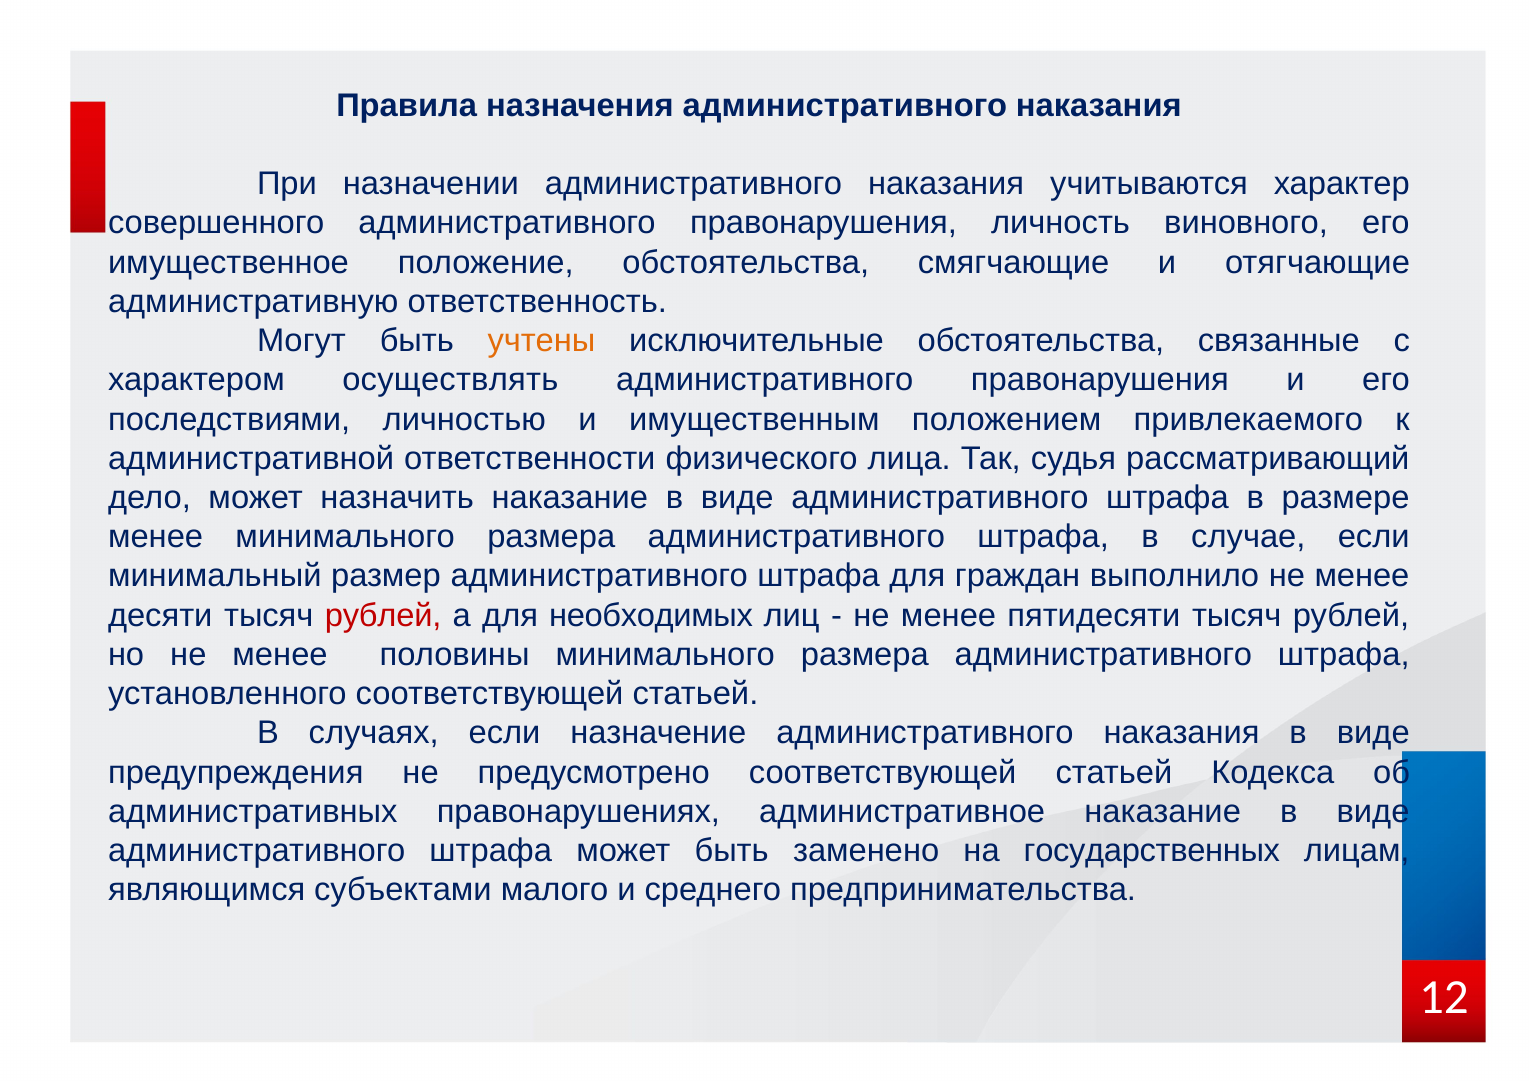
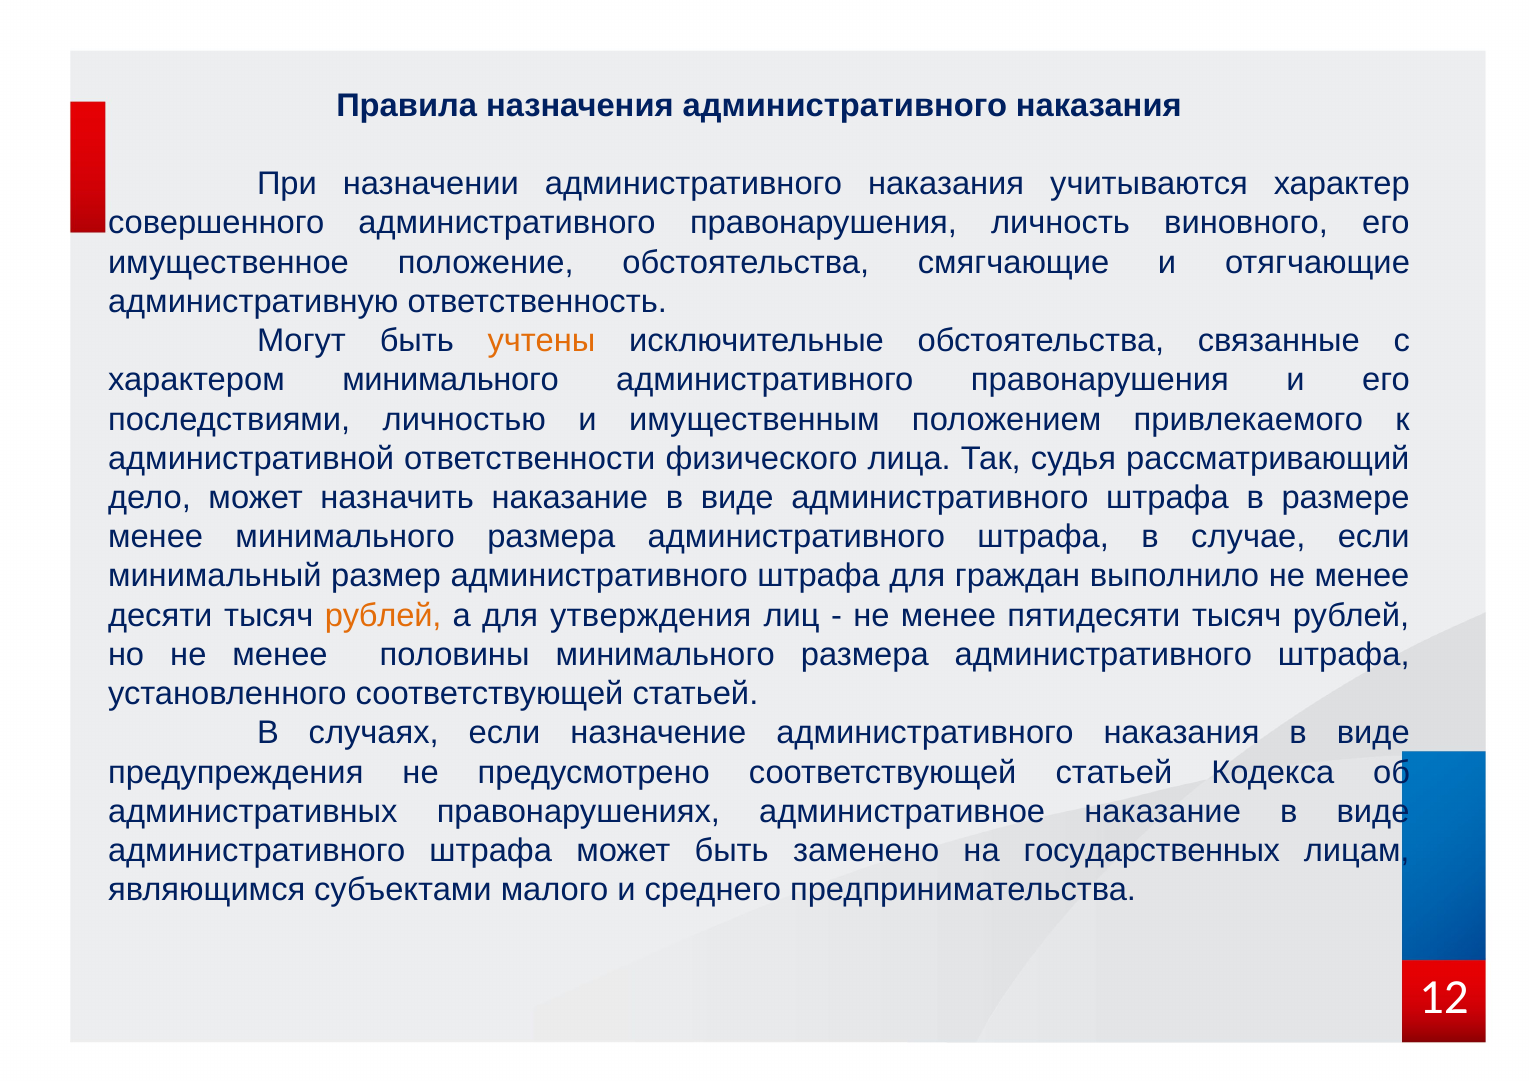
характером осуществлять: осуществлять -> минимального
рублей at (383, 615) colour: red -> orange
необходимых: необходимых -> утверждения
